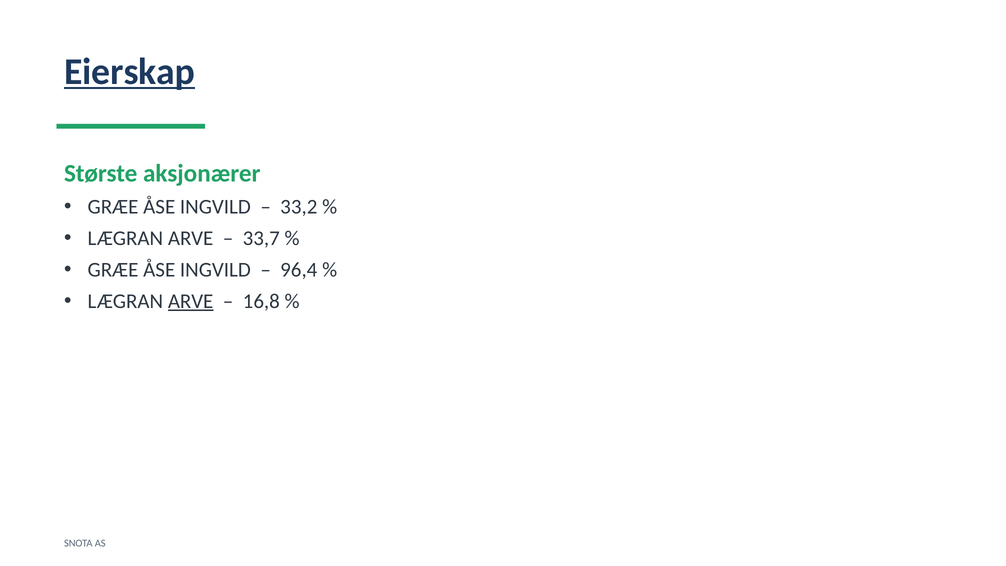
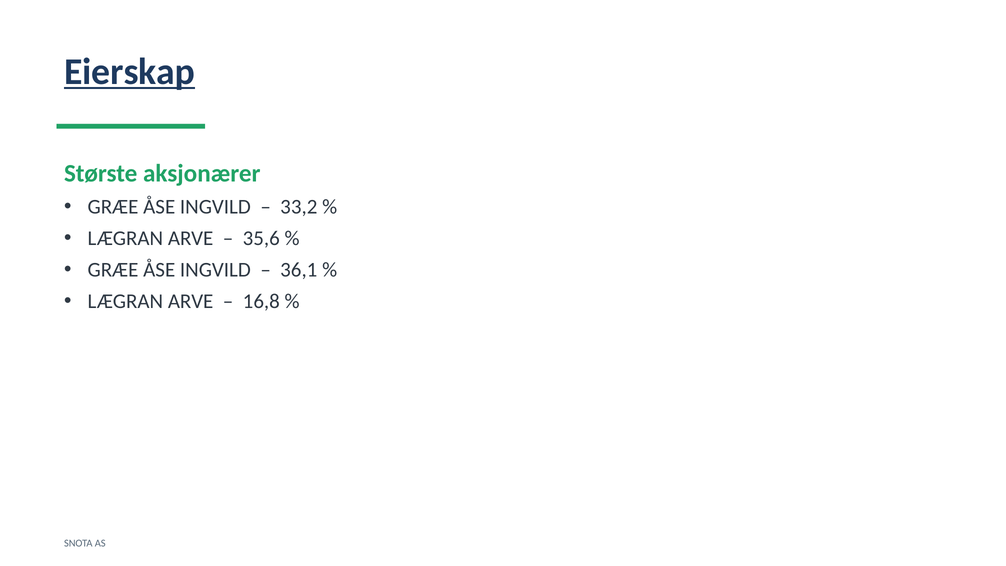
33,7: 33,7 -> 35,6
96,4: 96,4 -> 36,1
ARVE at (191, 301) underline: present -> none
